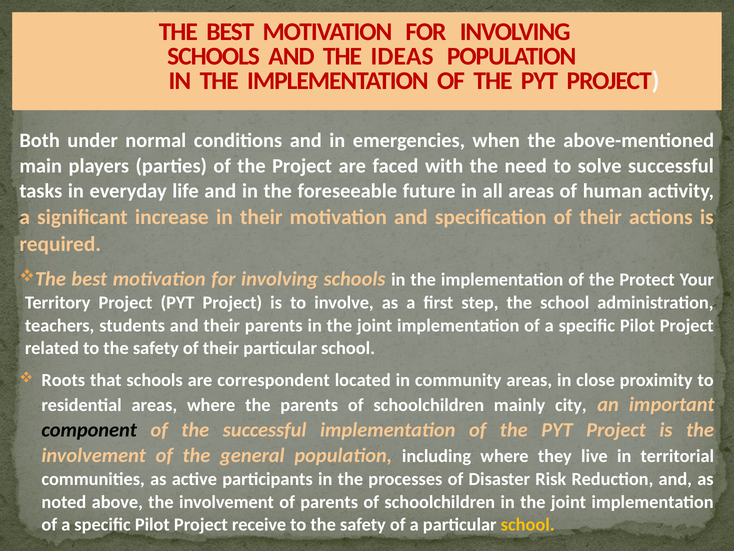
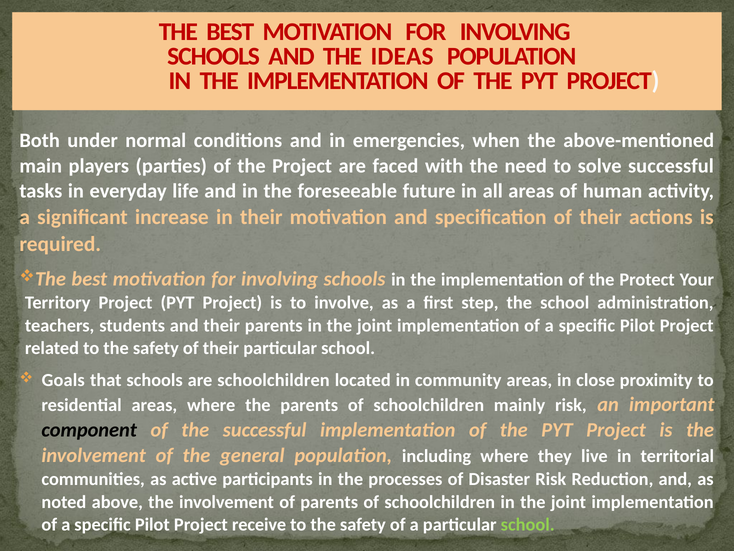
Roots: Roots -> Goals
are correspondent: correspondent -> schoolchildren
mainly city: city -> risk
school at (528, 524) colour: yellow -> light green
